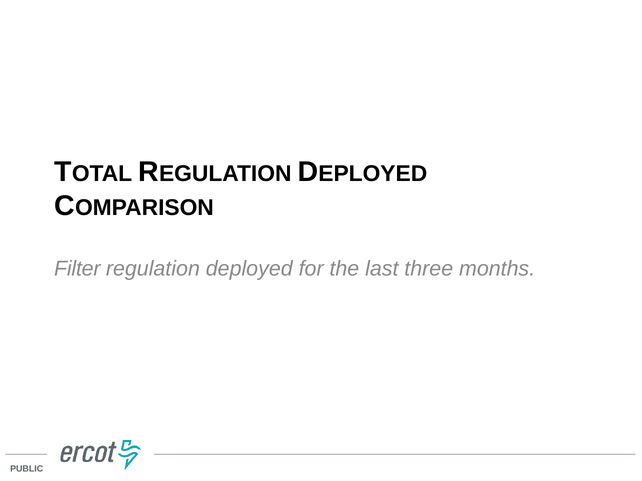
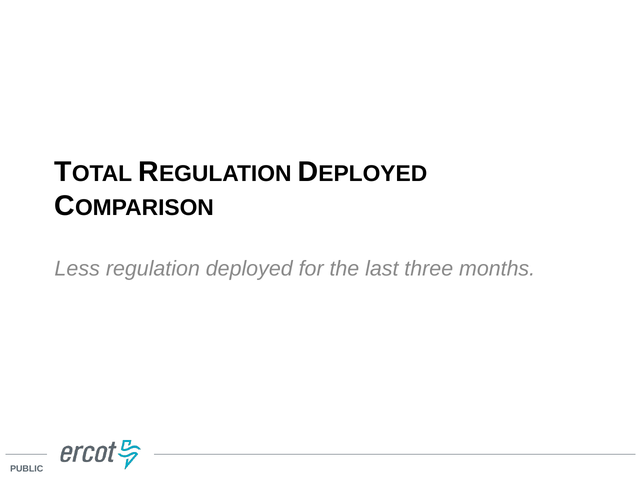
Filter: Filter -> Less
